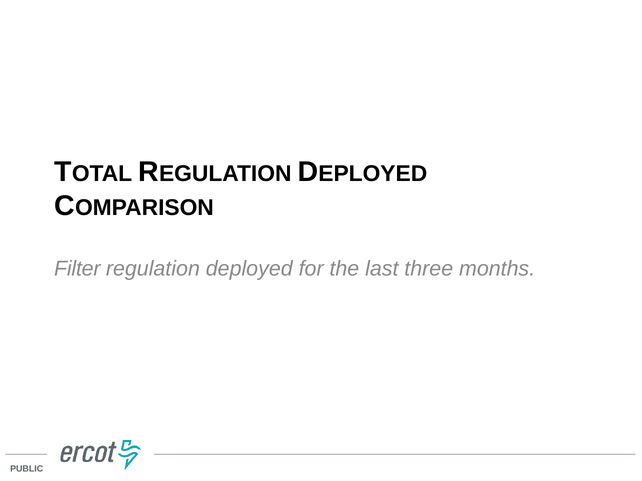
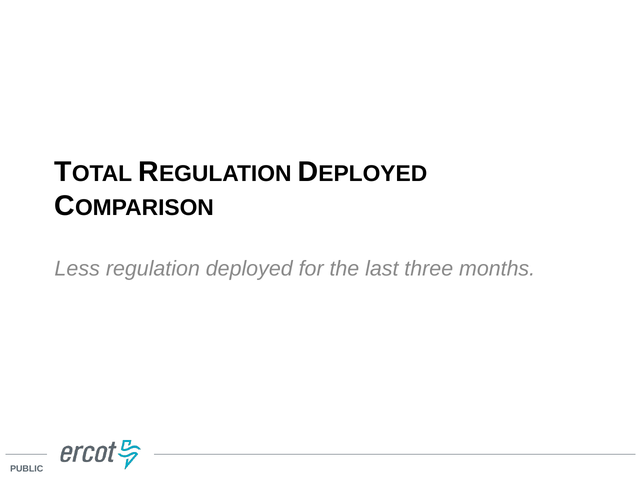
Filter: Filter -> Less
